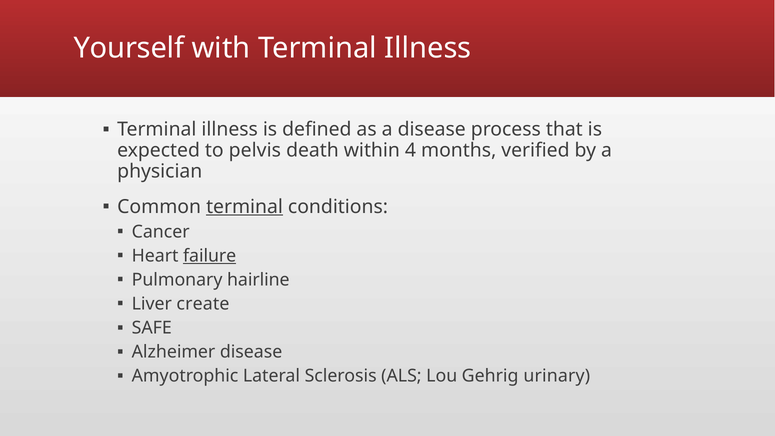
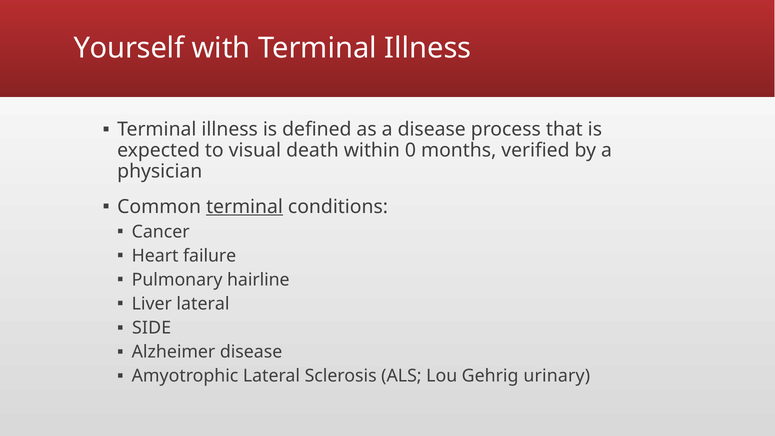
pelvis: pelvis -> visual
4: 4 -> 0
failure underline: present -> none
Liver create: create -> lateral
SAFE: SAFE -> SIDE
